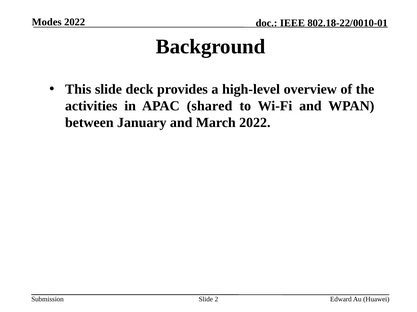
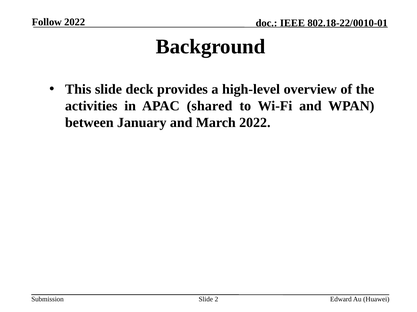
Modes: Modes -> Follow
